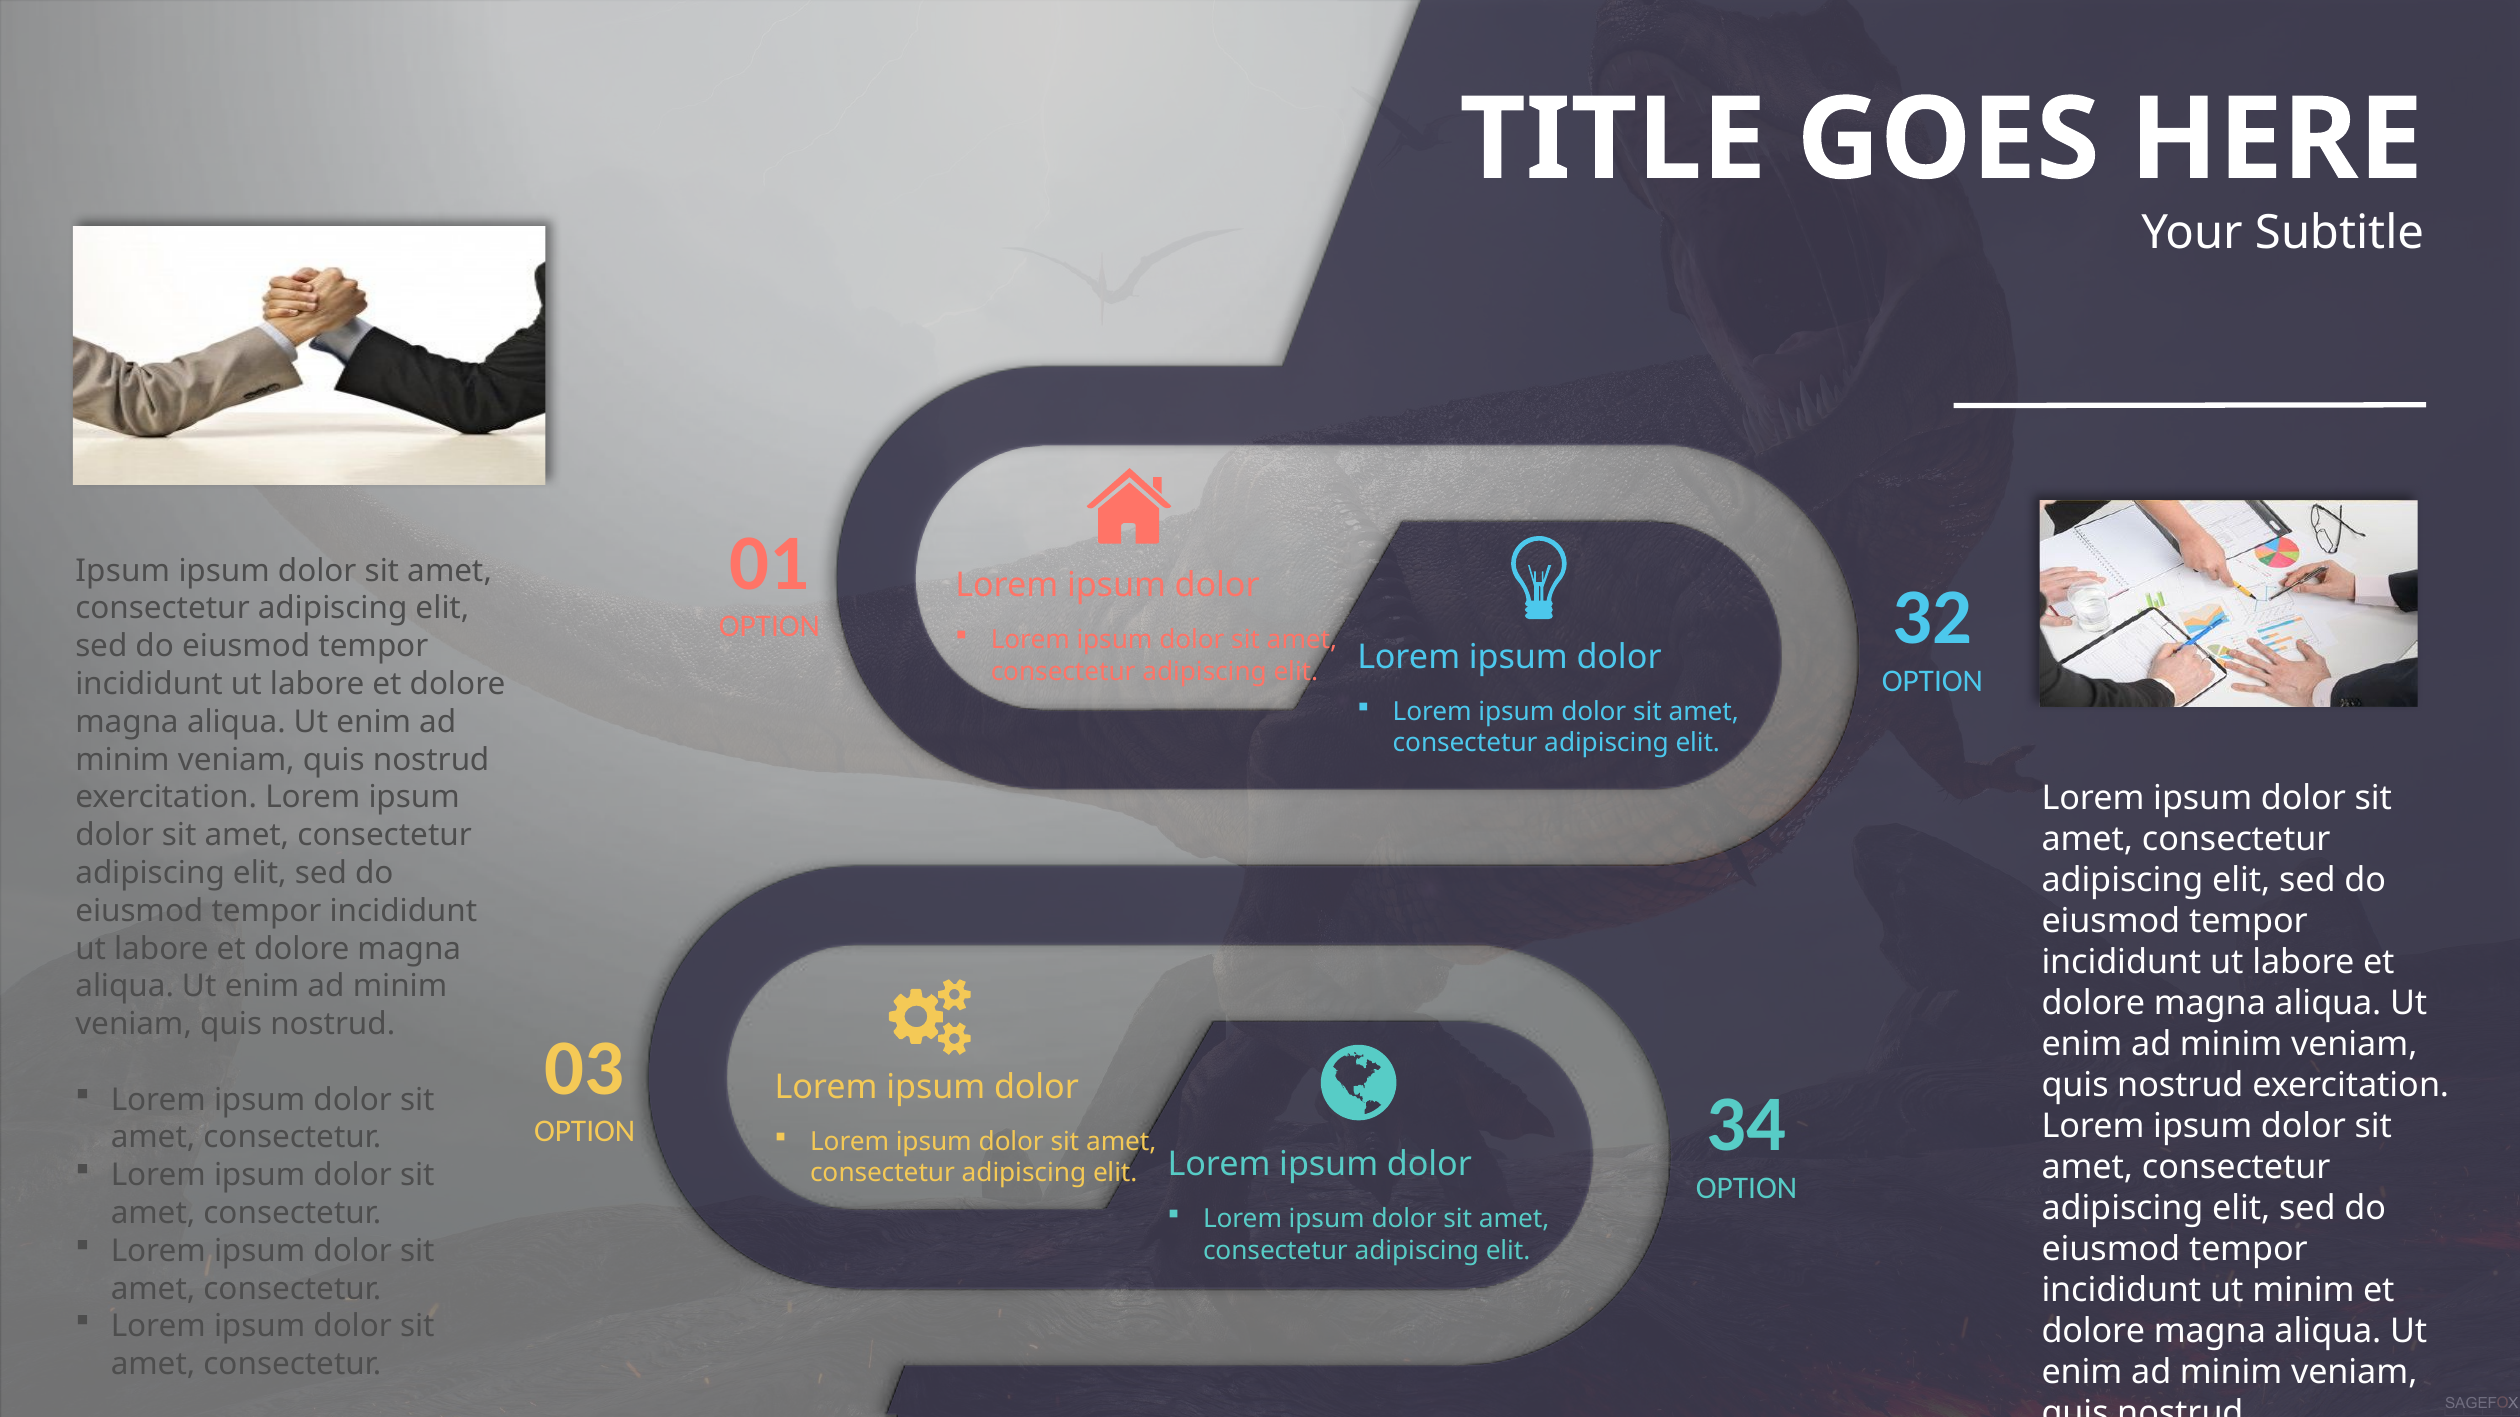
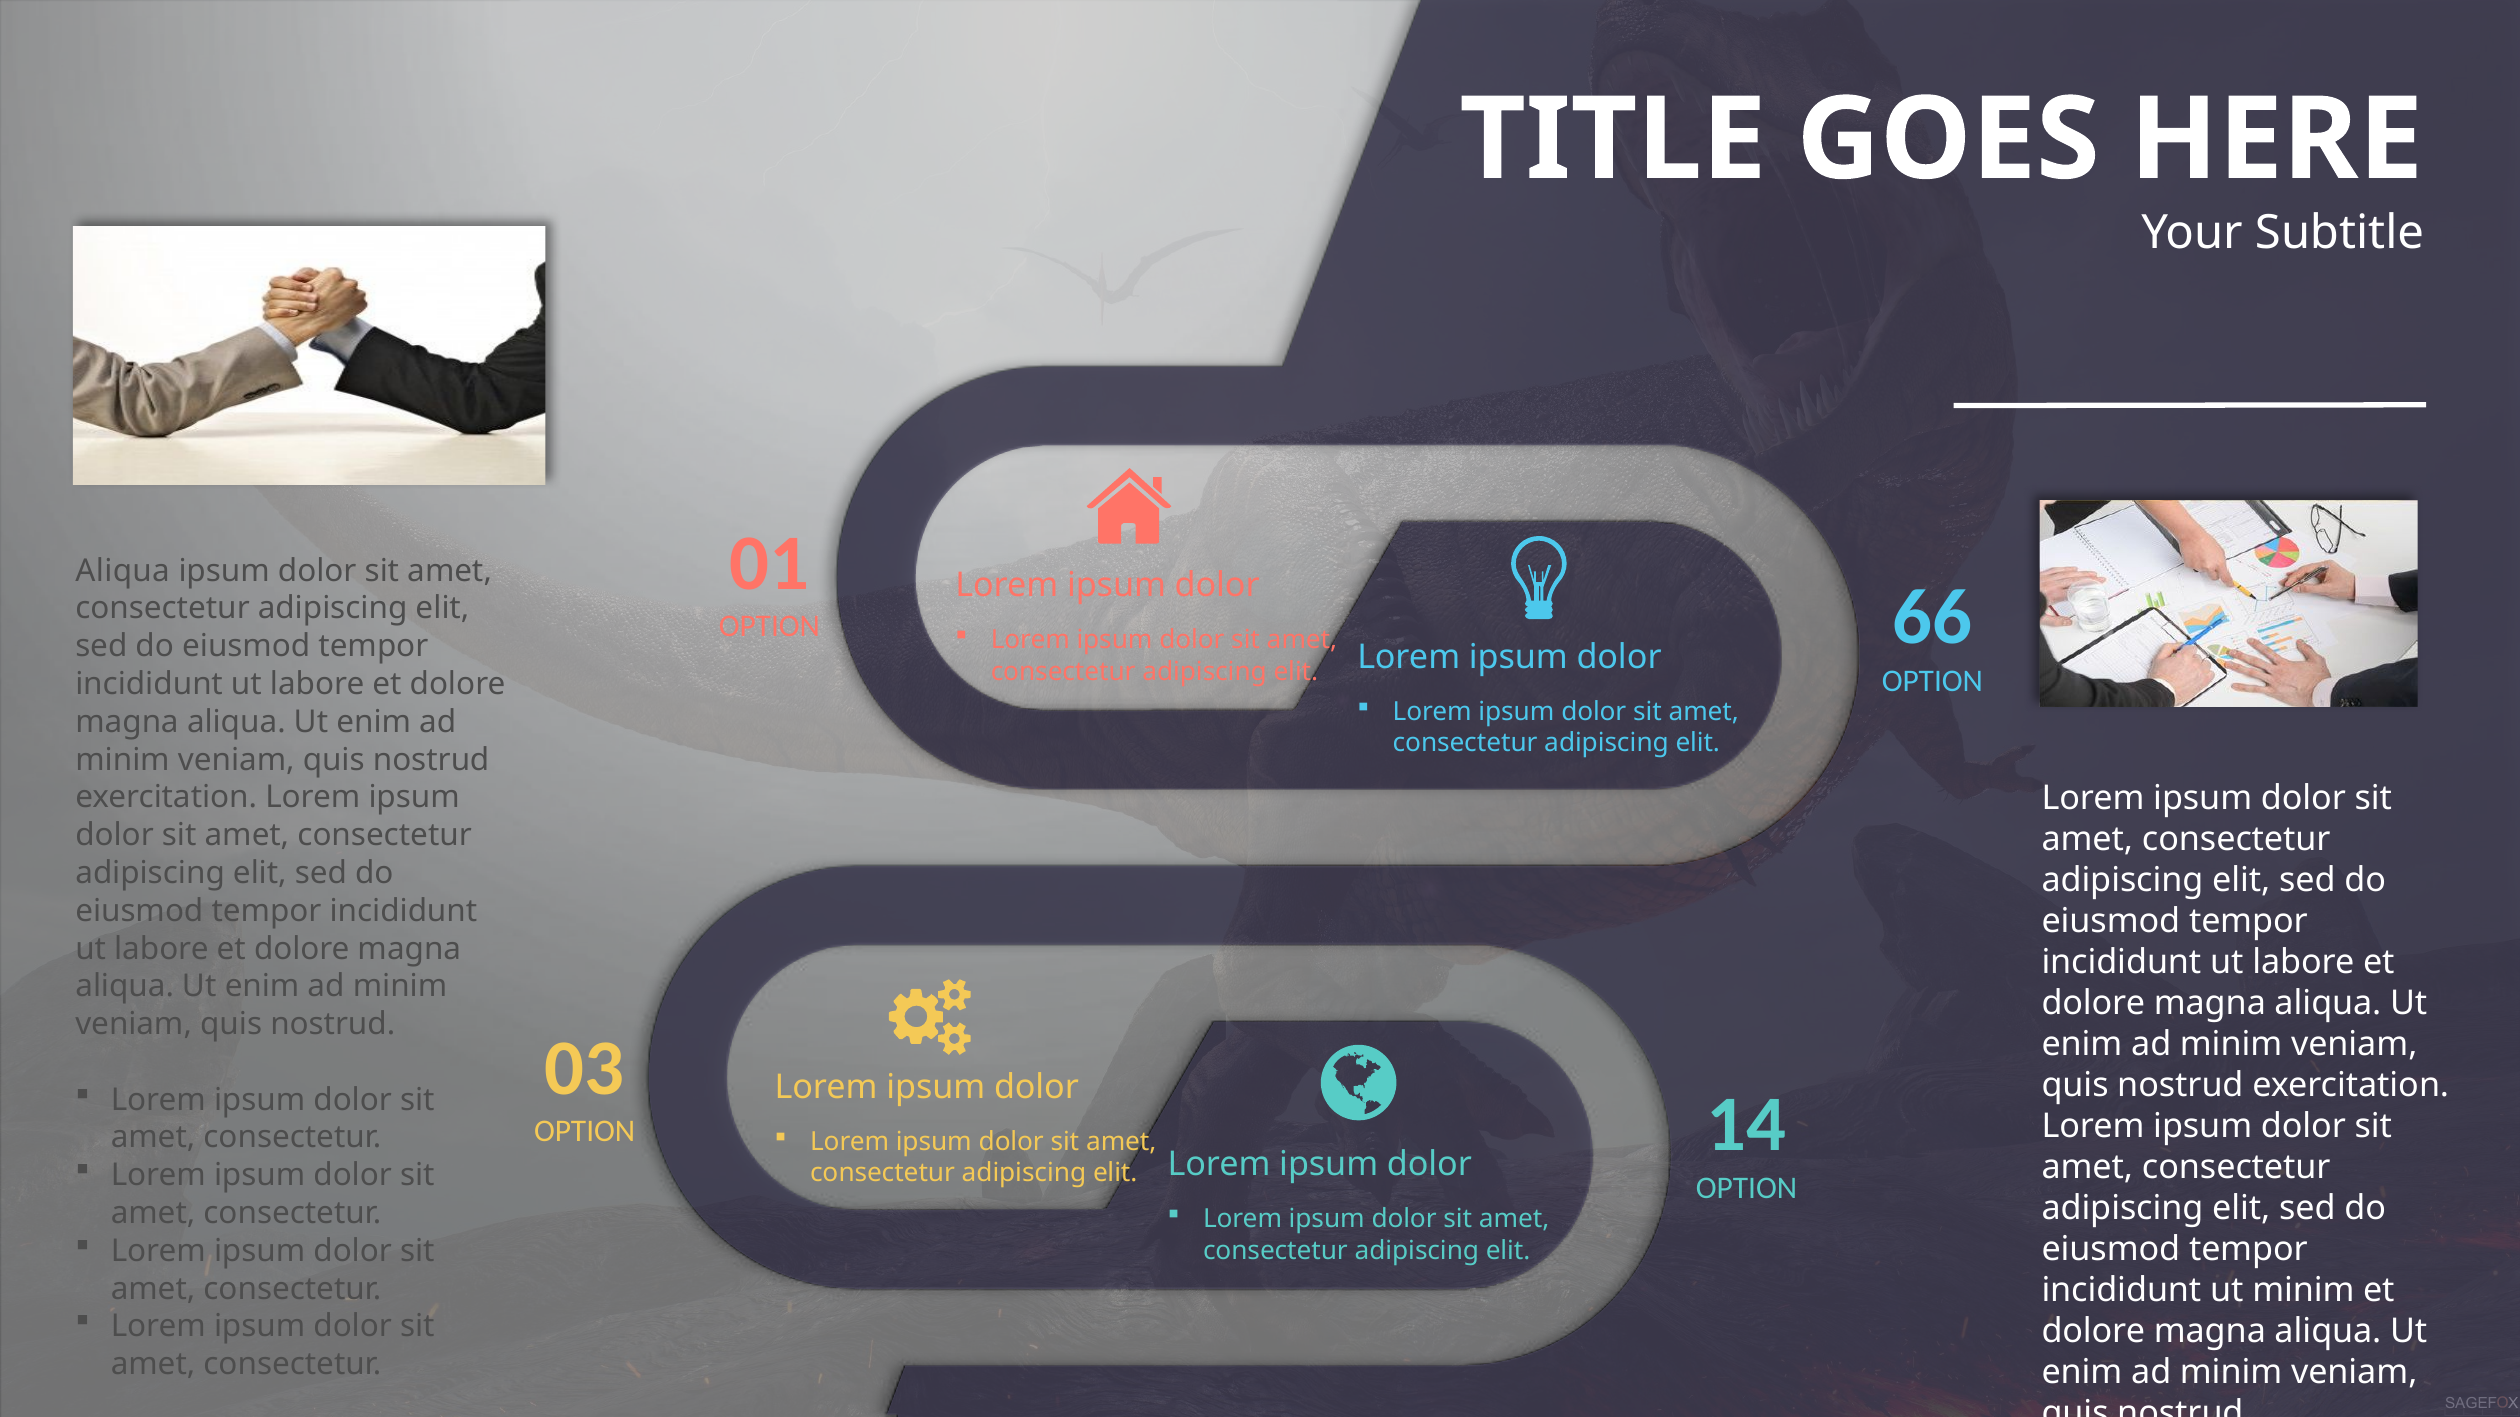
Ipsum at (123, 571): Ipsum -> Aliqua
32: 32 -> 66
34: 34 -> 14
